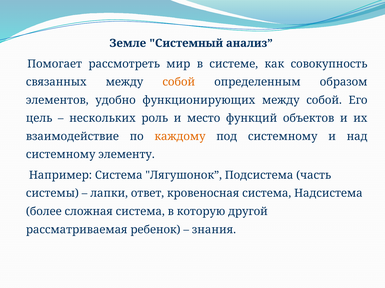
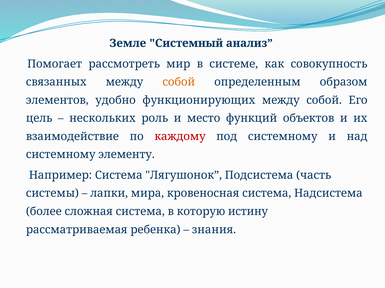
каждому colour: orange -> red
ответ: ответ -> мира
другой: другой -> истину
ребенок: ребенок -> ребенка
